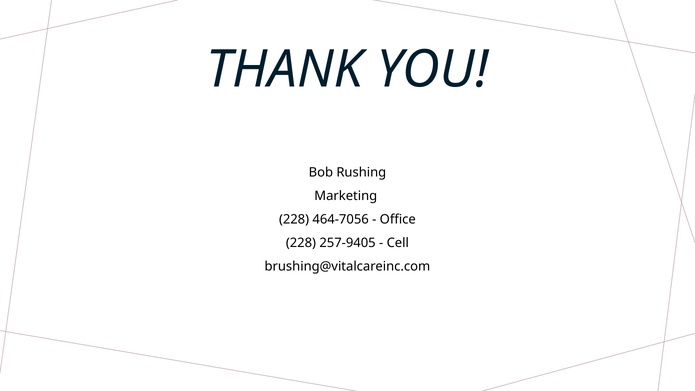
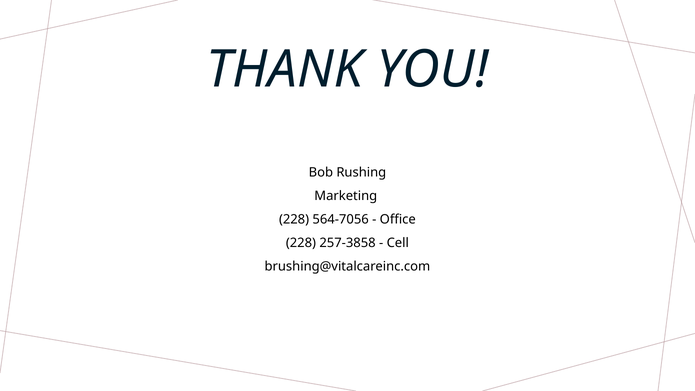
464-7056: 464-7056 -> 564-7056
257-9405: 257-9405 -> 257-3858
